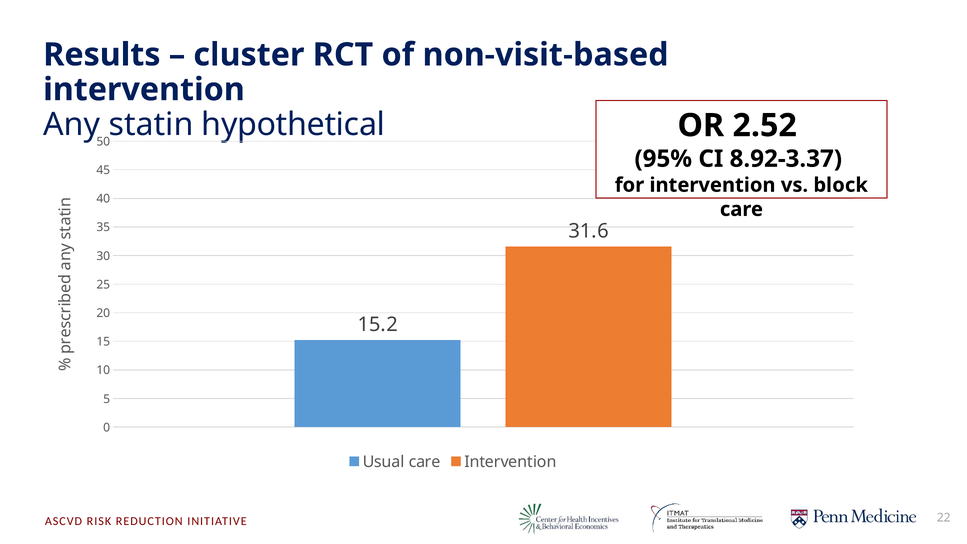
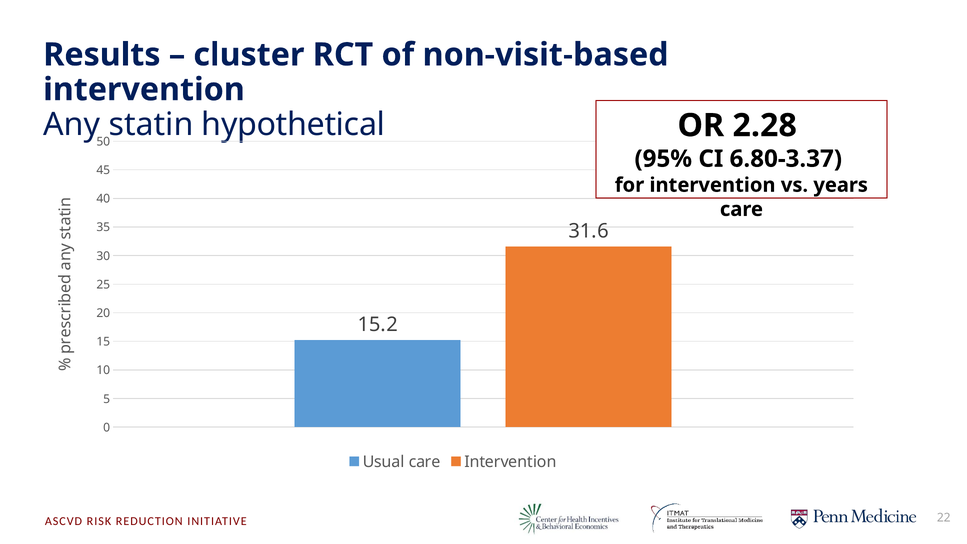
2.52: 2.52 -> 2.28
8.92-3.37: 8.92-3.37 -> 6.80-3.37
block: block -> years
